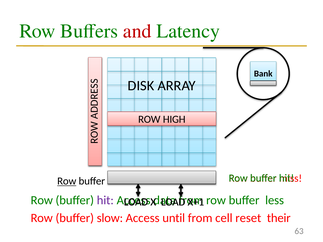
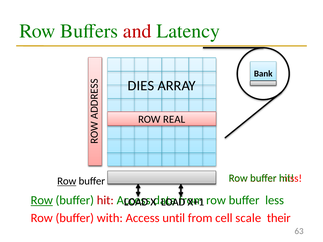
DISK: DISK -> DIES
HIGH: HIGH -> REAL
Row at (42, 200) underline: none -> present
hit at (105, 200) colour: purple -> red
slow: slow -> with
reset: reset -> scale
